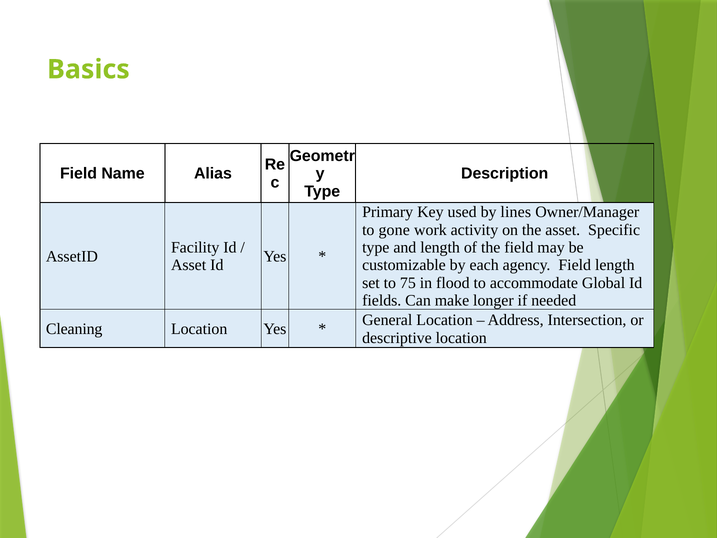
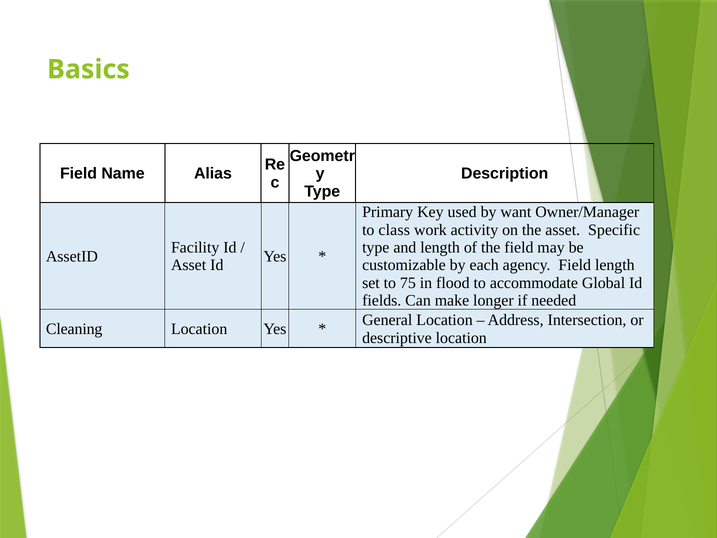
lines: lines -> want
gone: gone -> class
